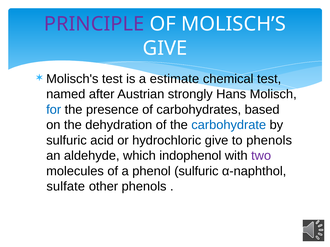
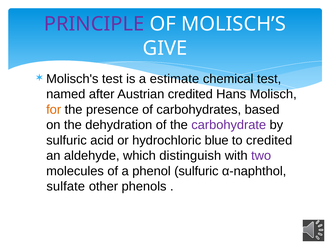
Austrian strongly: strongly -> credited
for colour: blue -> orange
carbohydrate colour: blue -> purple
hydrochloric give: give -> blue
to phenols: phenols -> credited
indophenol: indophenol -> distinguish
